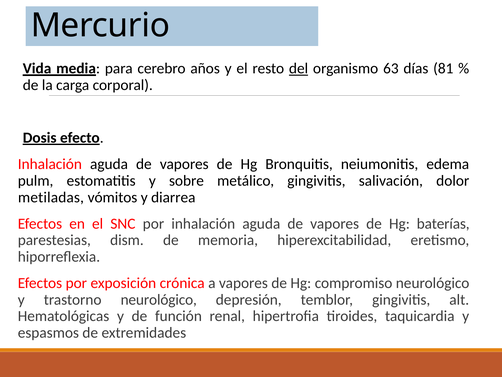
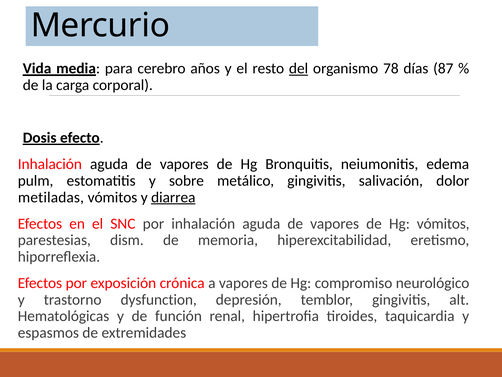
63: 63 -> 78
81: 81 -> 87
diarrea underline: none -> present
Hg baterías: baterías -> vómitos
trastorno neurológico: neurológico -> dysfunction
